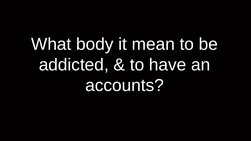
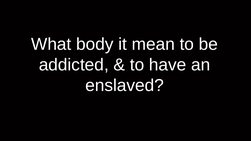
accounts: accounts -> enslaved
